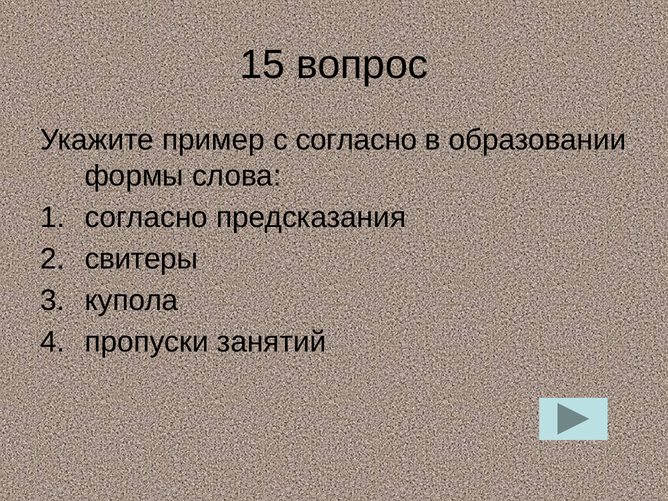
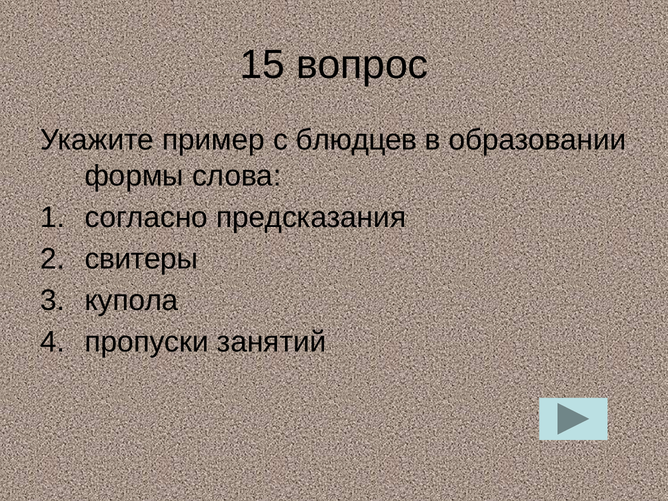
с согласно: согласно -> блюдцев
